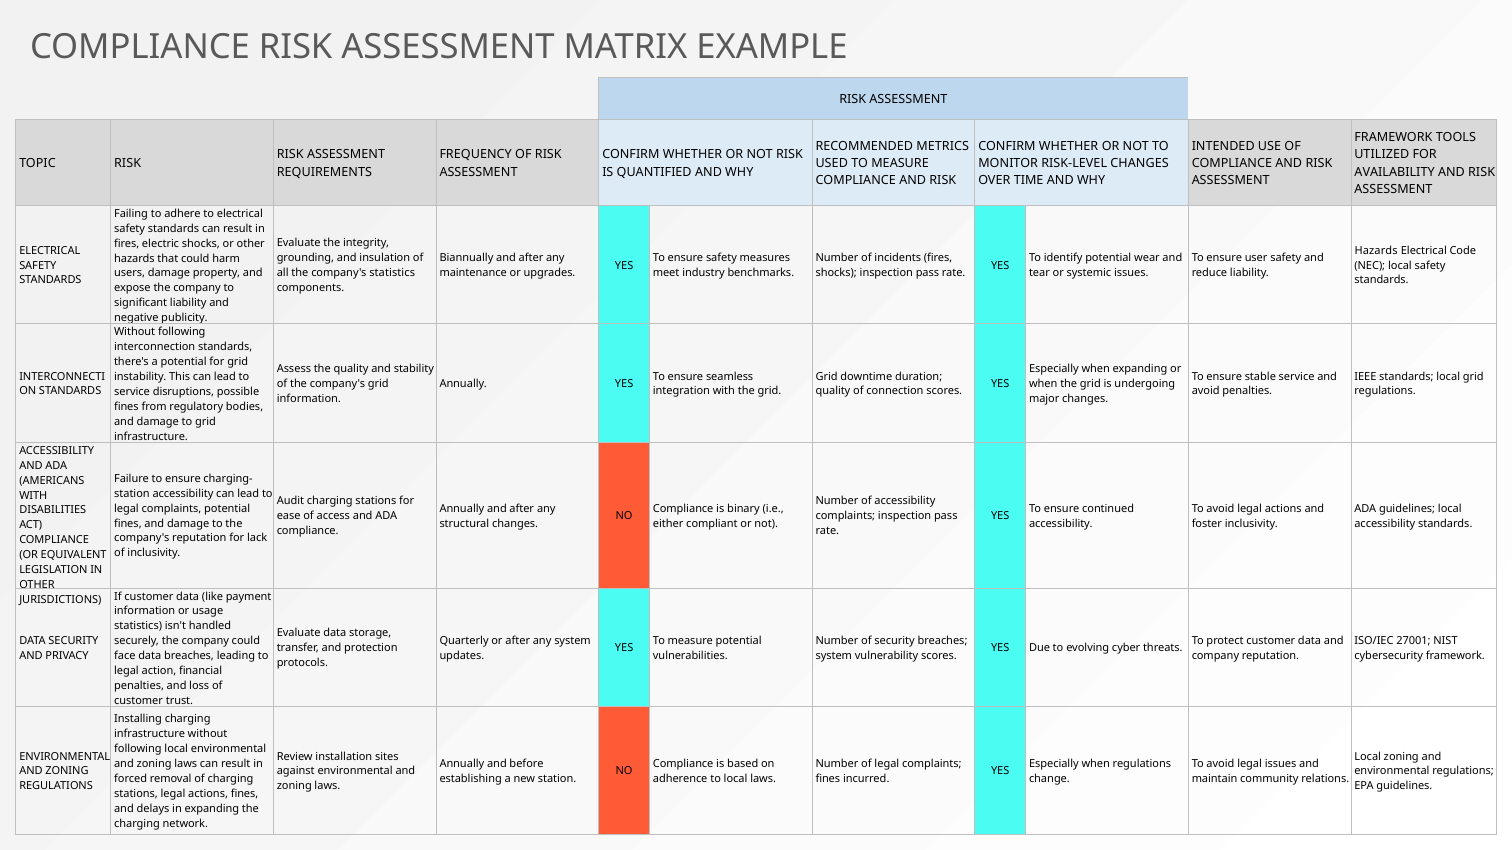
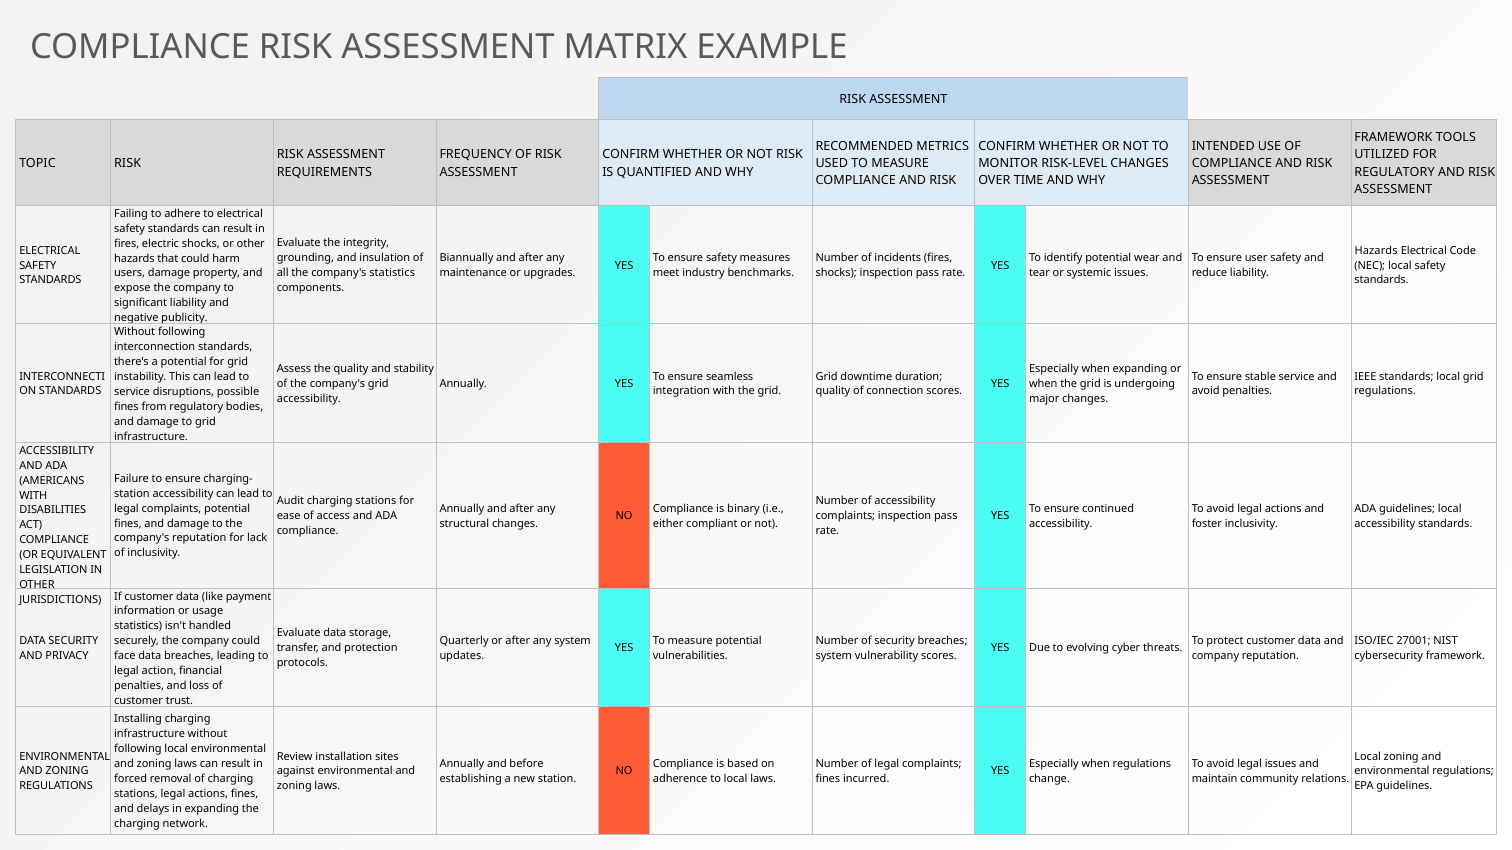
AVAILABILITY at (1395, 172): AVAILABILITY -> REGULATORY
information at (309, 399): information -> accessibility
